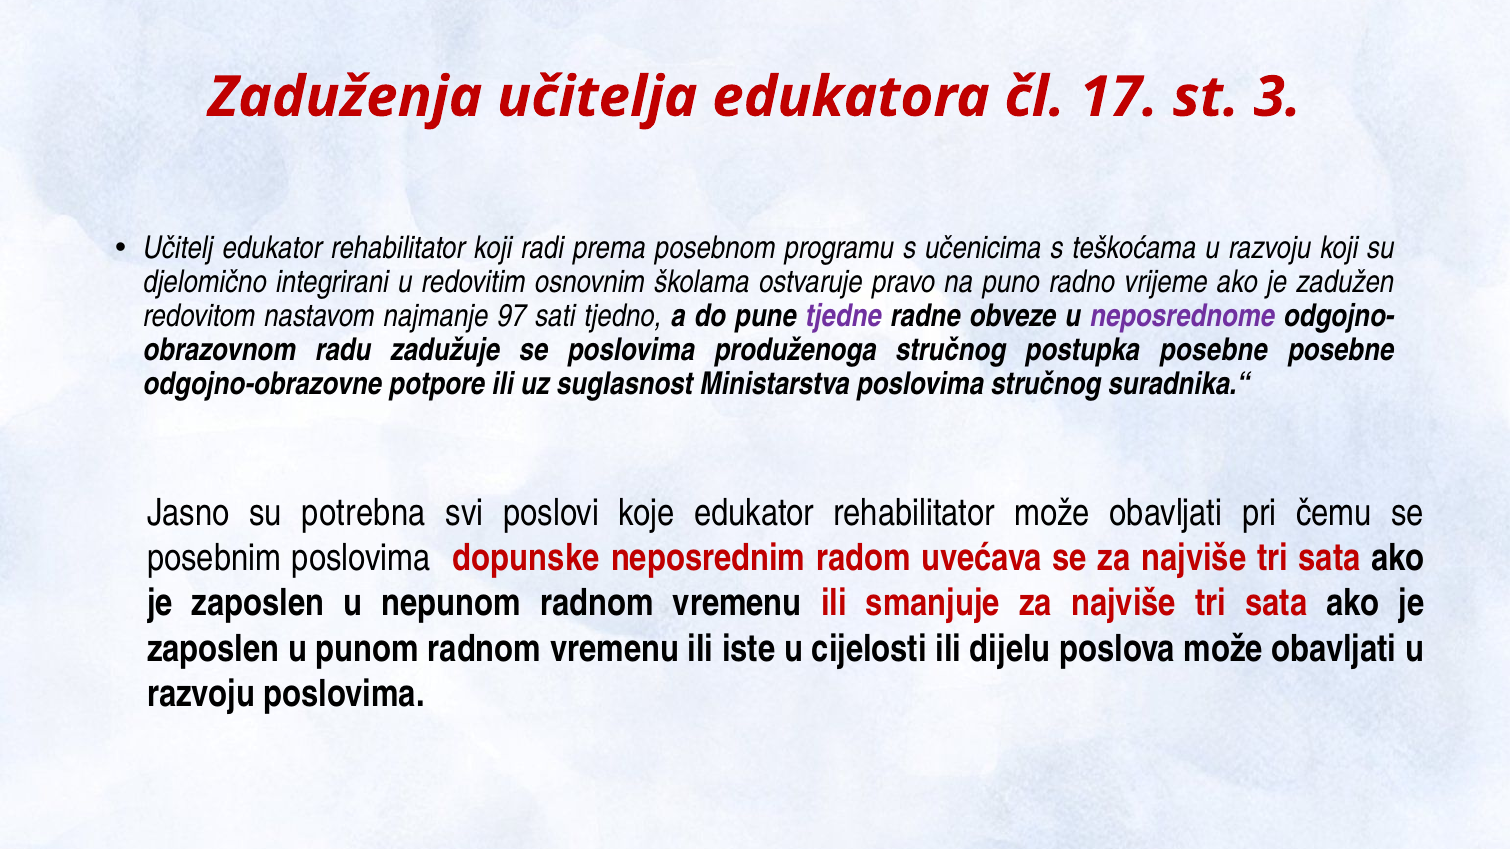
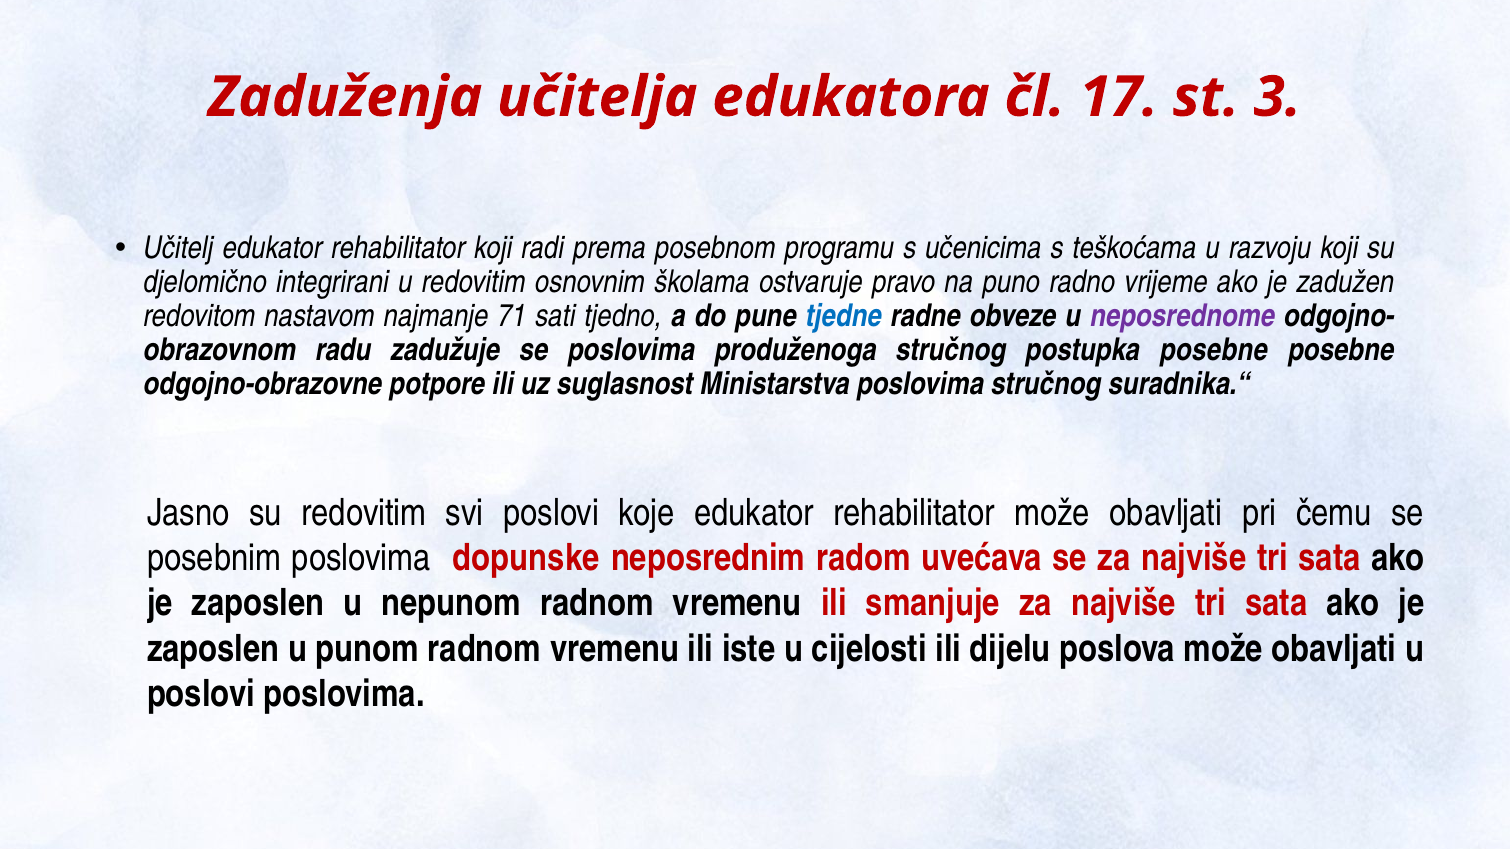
97: 97 -> 71
tjedne colour: purple -> blue
su potrebna: potrebna -> redovitim
razvoju at (201, 694): razvoju -> poslovi
